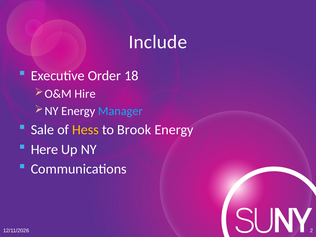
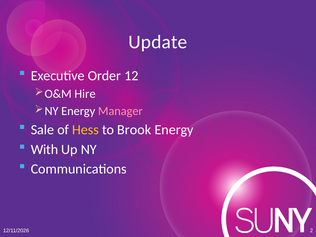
Include: Include -> Update
18: 18 -> 12
Manager colour: light blue -> pink
Here: Here -> With
